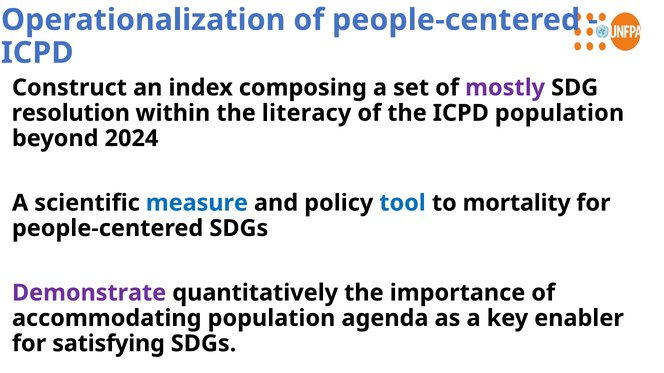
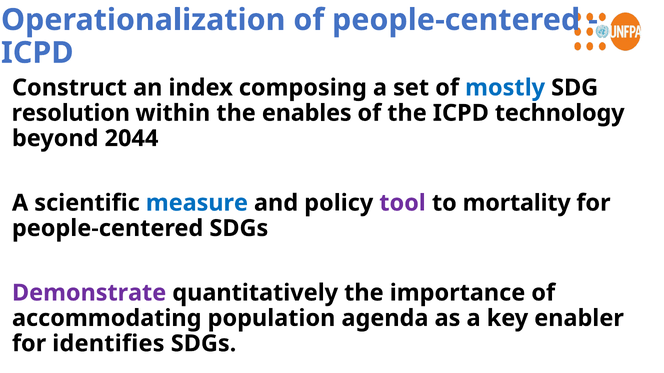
mostly colour: purple -> blue
literacy: literacy -> enables
ICPD population: population -> technology
2024: 2024 -> 2044
tool colour: blue -> purple
satisfying: satisfying -> identifies
